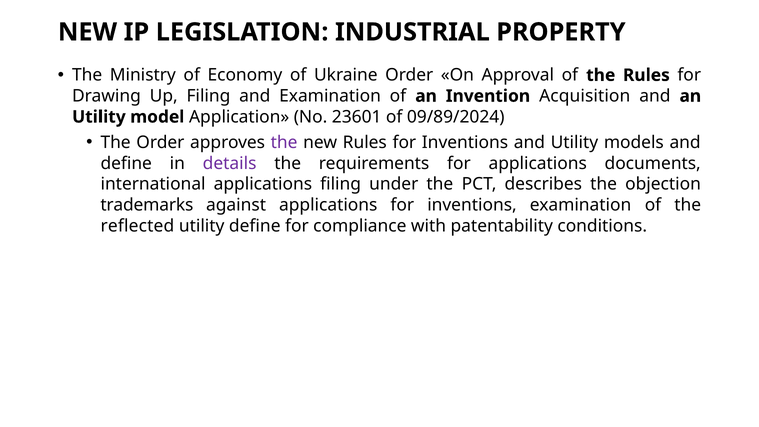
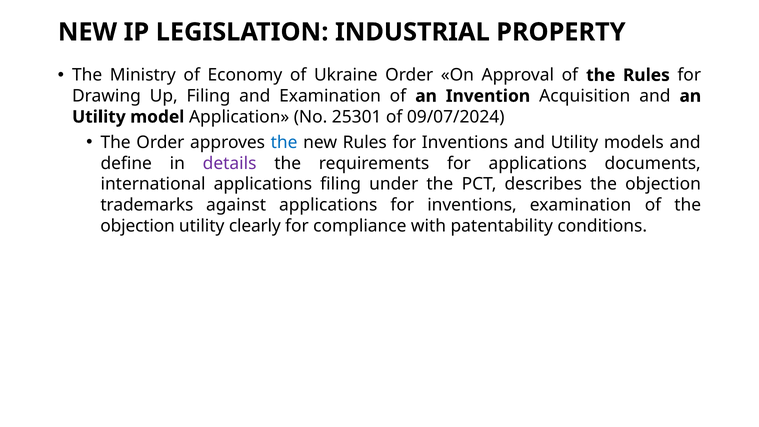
23601: 23601 -> 25301
09/89/2024: 09/89/2024 -> 09/07/2024
the at (284, 142) colour: purple -> blue
reflected at (137, 226): reflected -> objection
utility define: define -> clearly
